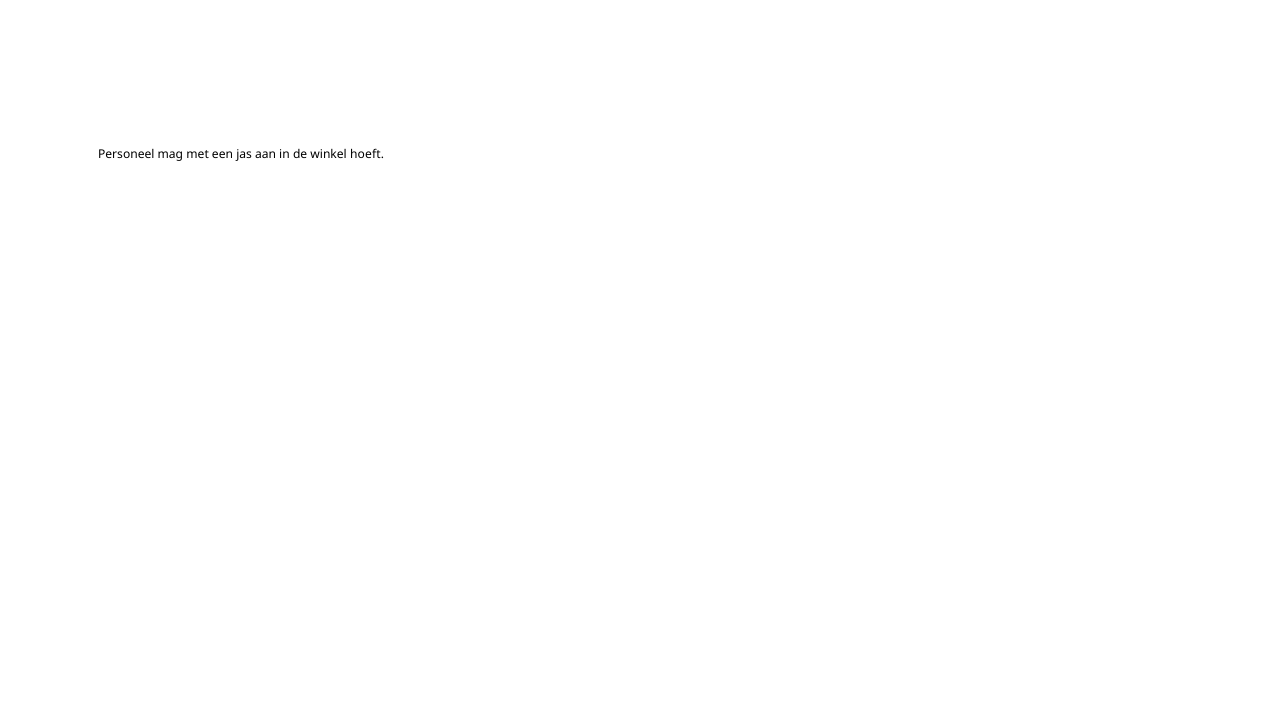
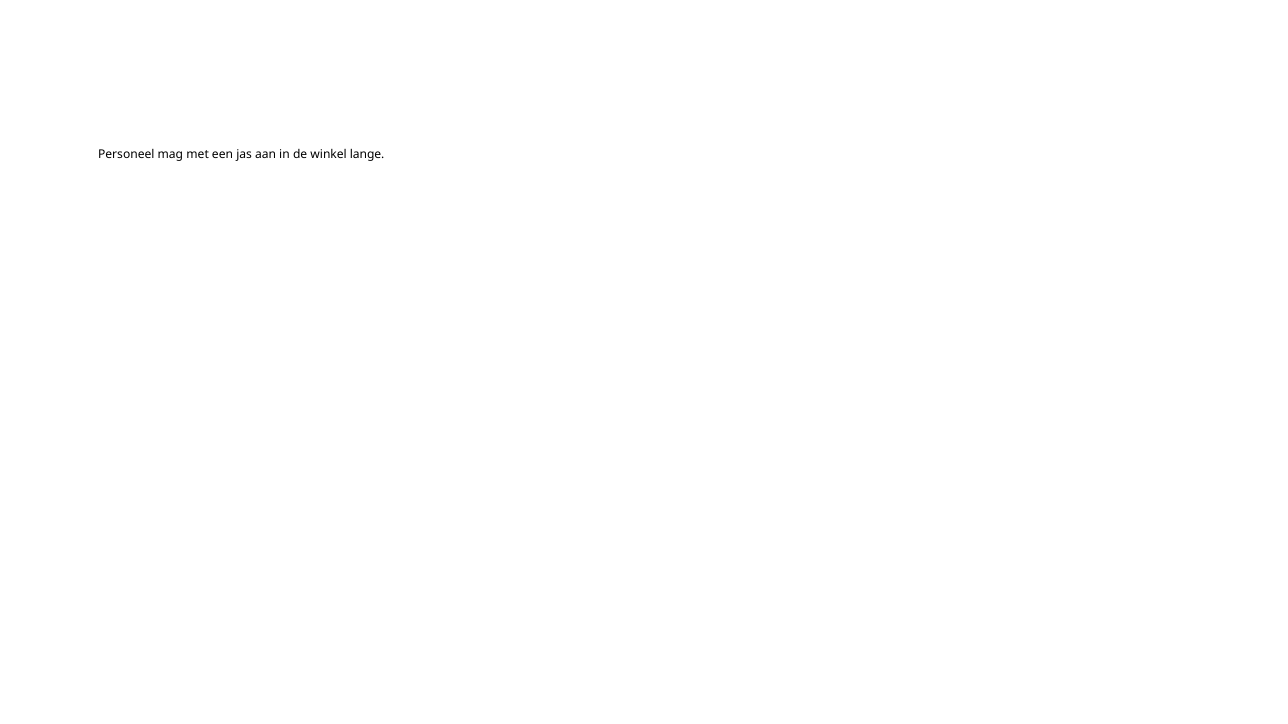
hoeft: hoeft -> lange
